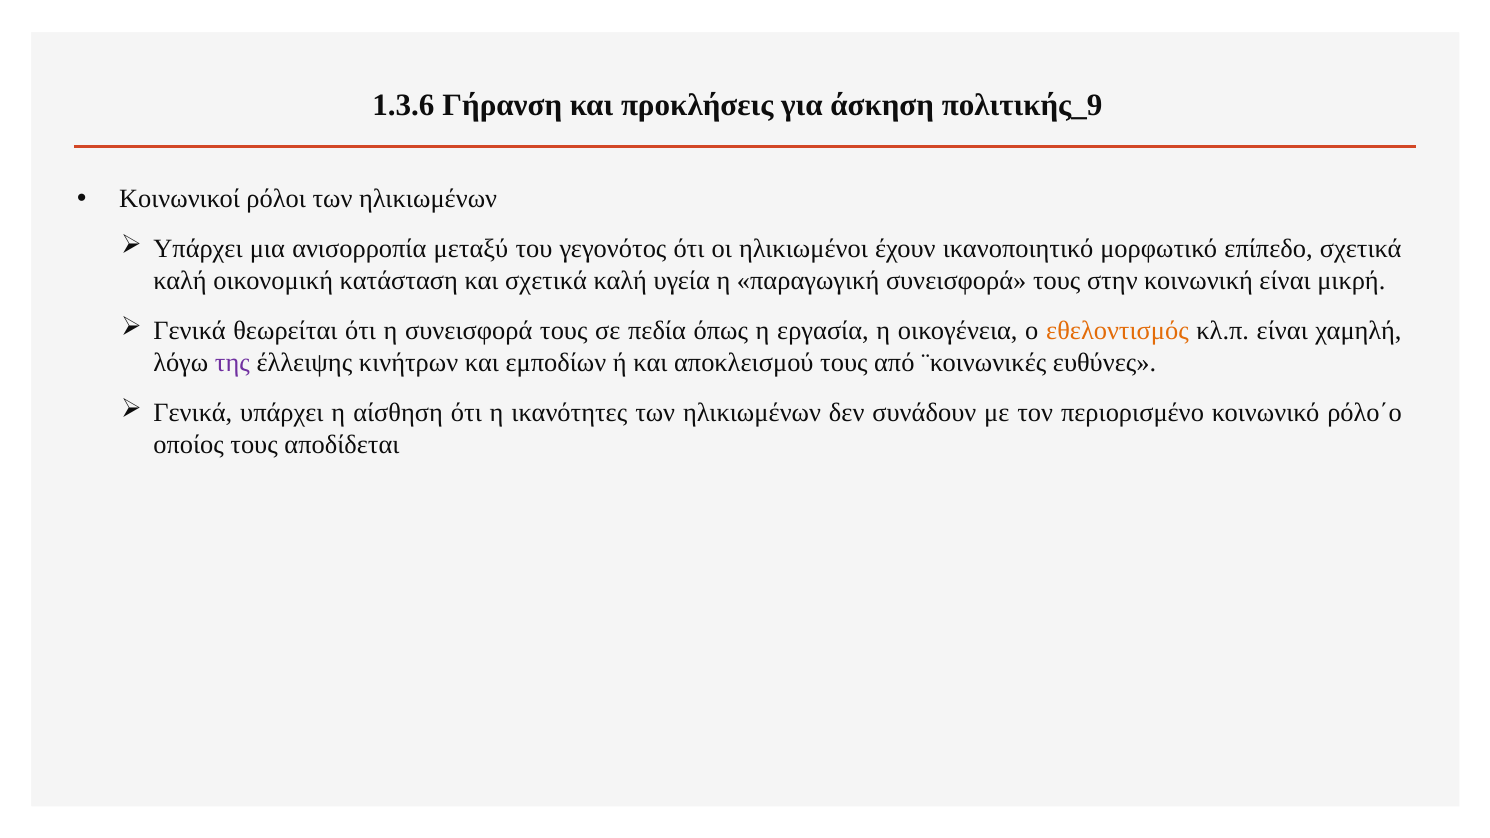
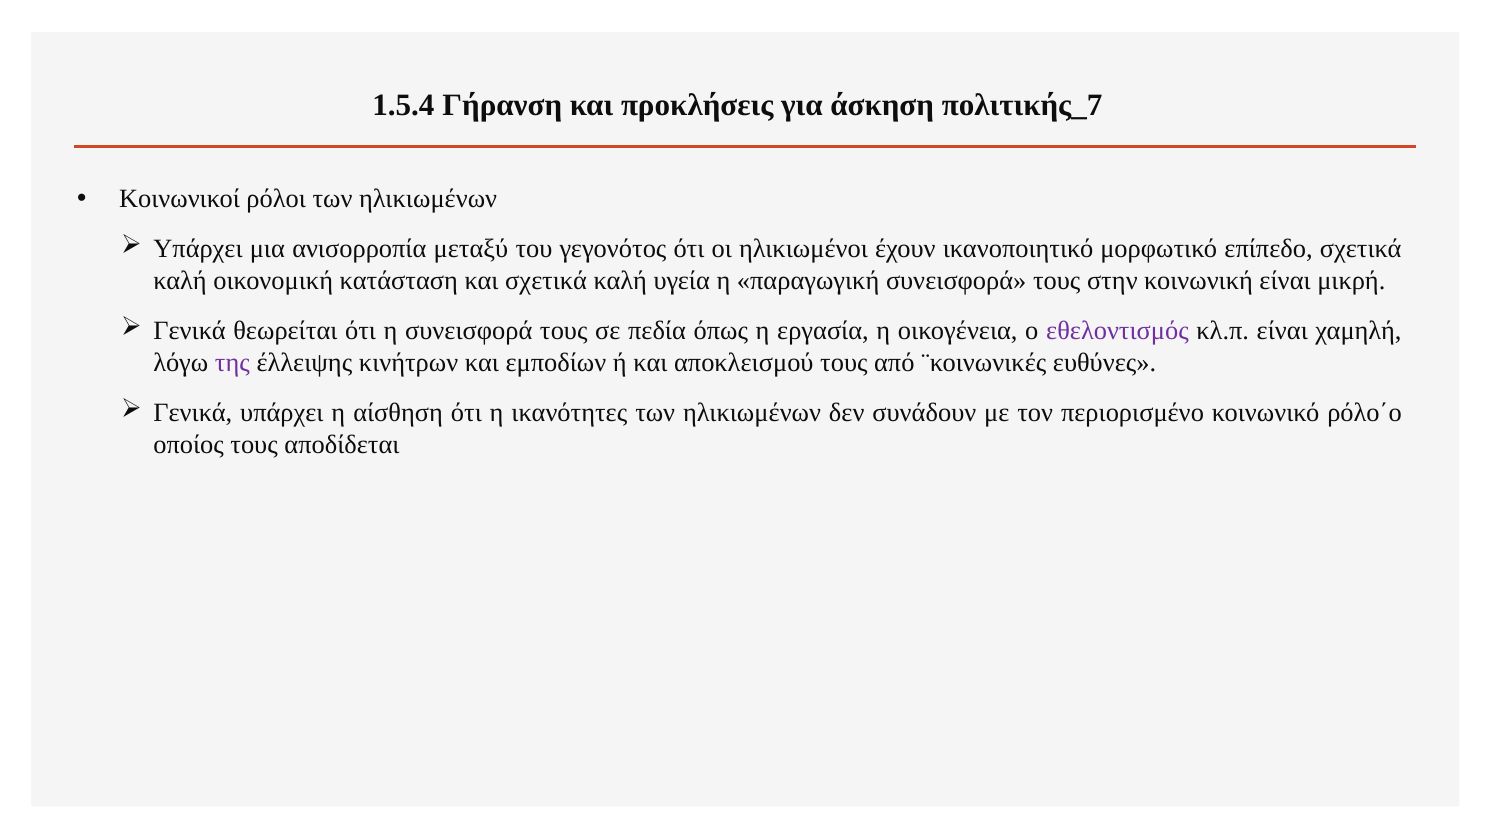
1.3.6: 1.3.6 -> 1.5.4
πολιτικής_9: πολιτικής_9 -> πολιτικής_7
εθελοντισμός colour: orange -> purple
